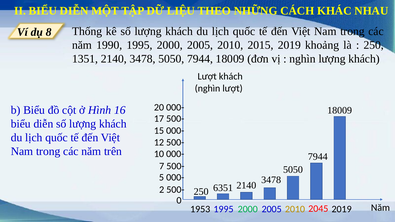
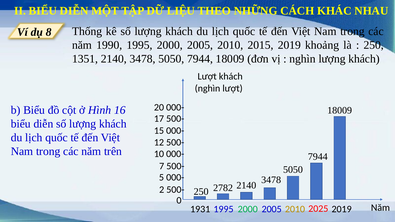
6351: 6351 -> 2782
1953: 1953 -> 1931
2045: 2045 -> 2025
